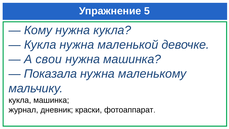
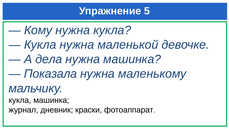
свои: свои -> дела
